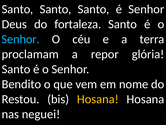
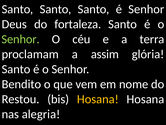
Senhor at (21, 39) colour: light blue -> light green
repor: repor -> assim
neguei: neguei -> alegria
